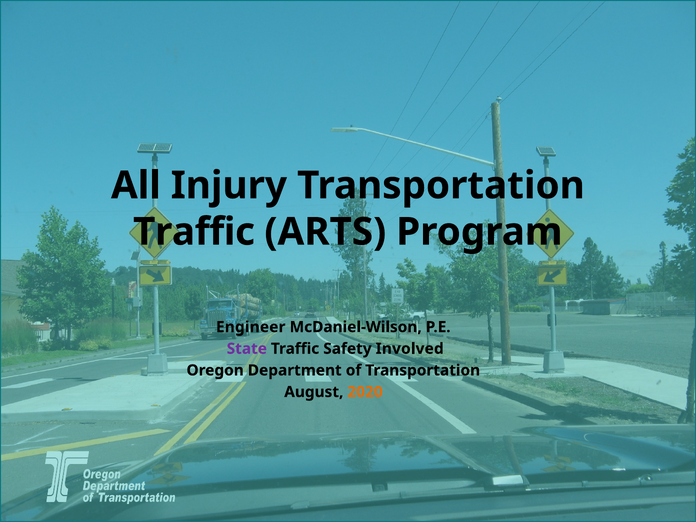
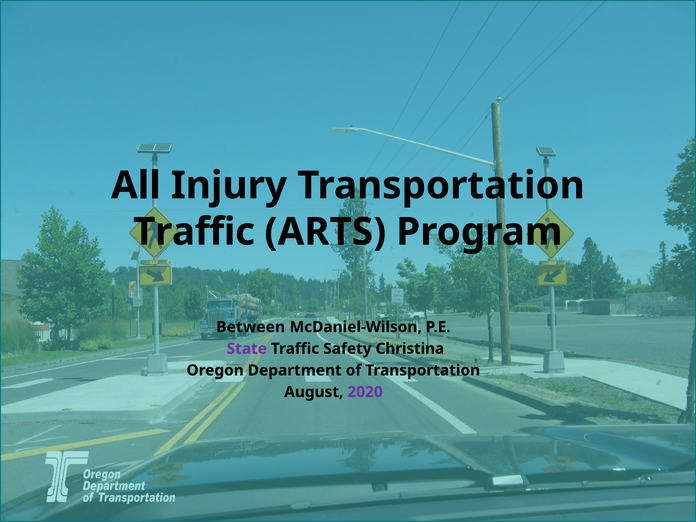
Engineer: Engineer -> Between
Involved: Involved -> Christina
2020 colour: orange -> purple
